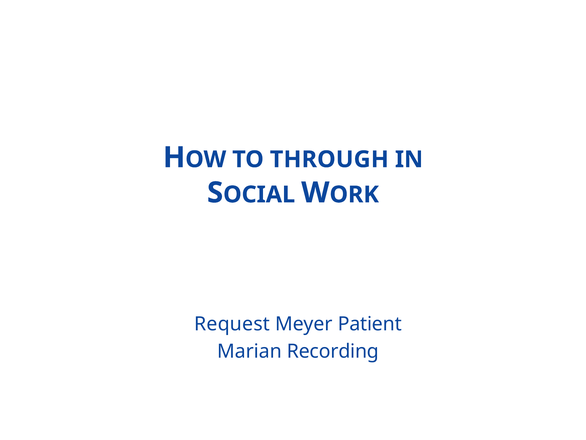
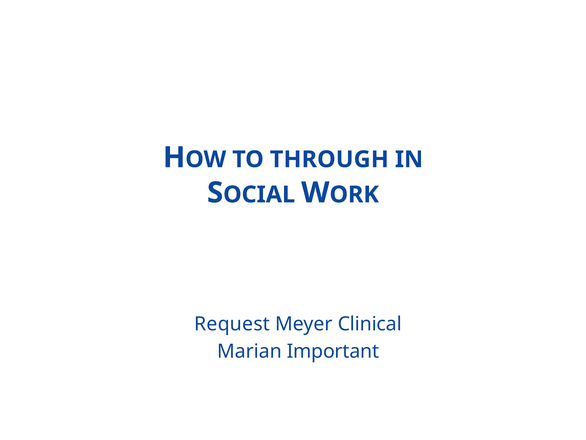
Patient: Patient -> Clinical
Recording: Recording -> Important
